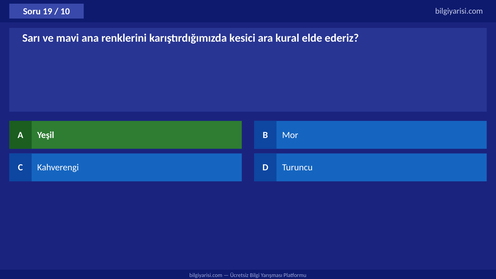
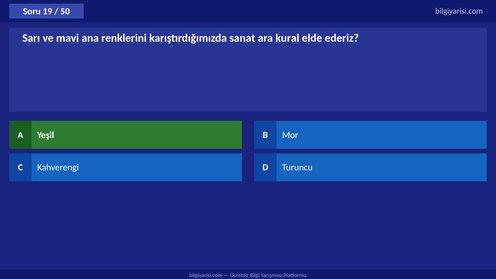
10: 10 -> 50
kesici: kesici -> sanat
